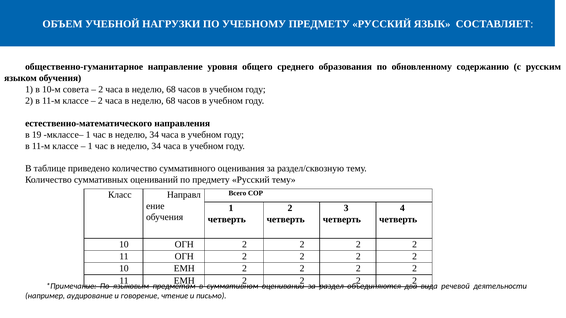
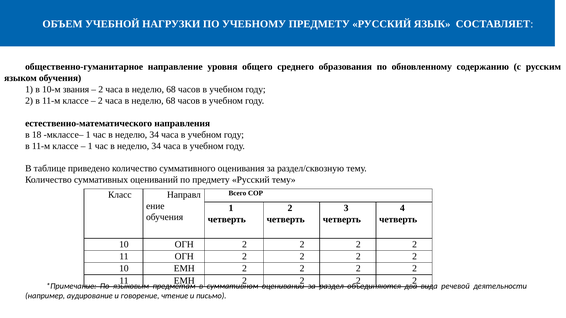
совета: совета -> звания
19: 19 -> 18
